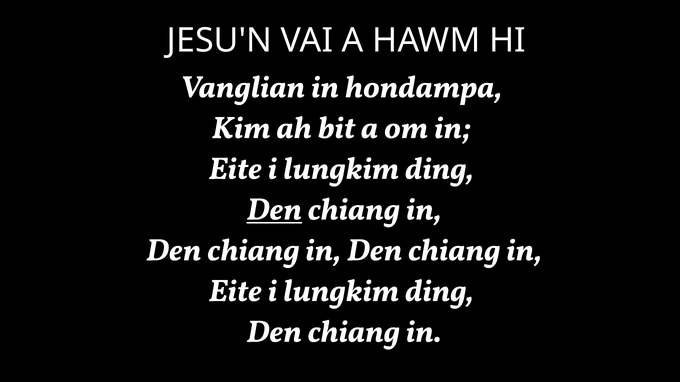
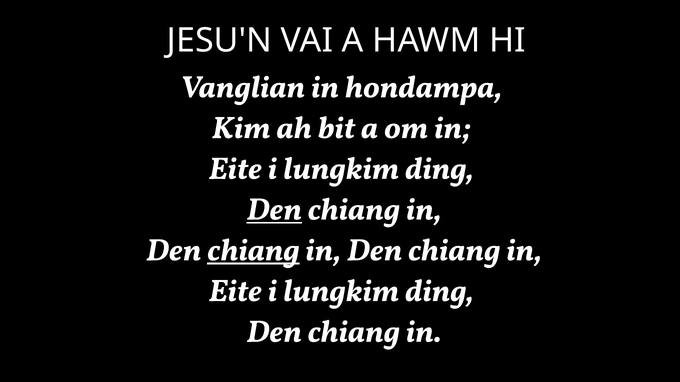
chiang at (253, 250) underline: none -> present
